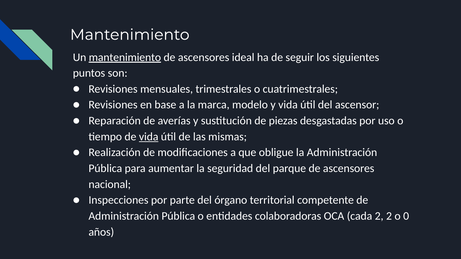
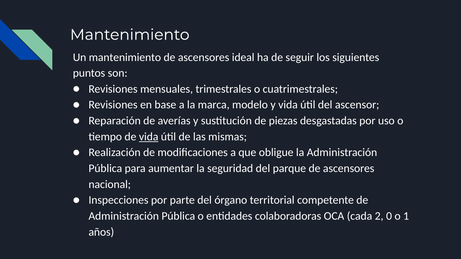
mantenimiento at (125, 57) underline: present -> none
2 2: 2 -> 0
0: 0 -> 1
